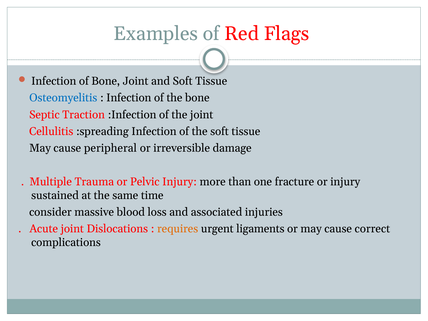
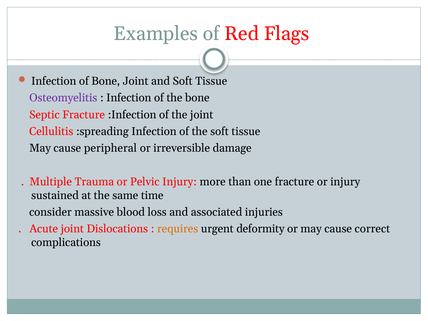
Osteomyelitis colour: blue -> purple
Septic Traction: Traction -> Fracture
ligaments: ligaments -> deformity
